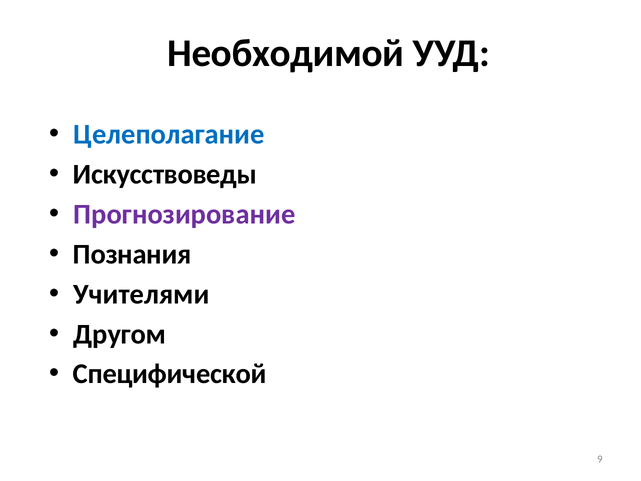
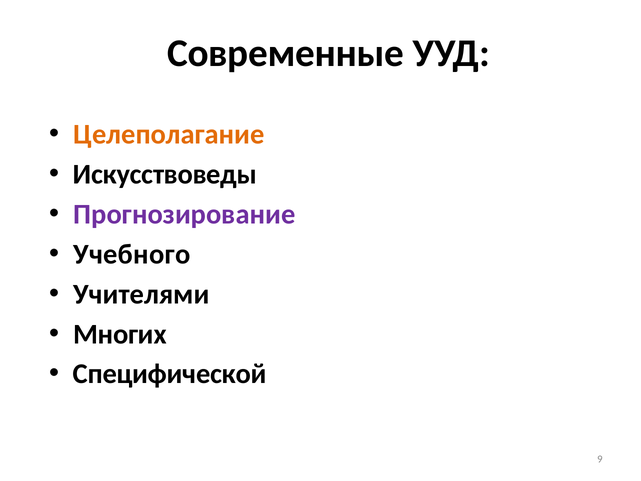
Необходимой: Необходимой -> Современные
Целеполагание colour: blue -> orange
Познания: Познания -> Учебного
Другом: Другом -> Многих
